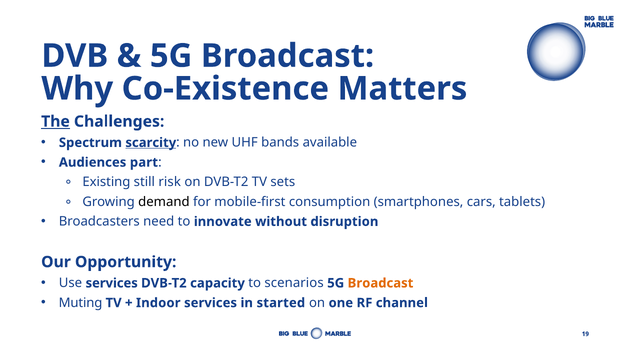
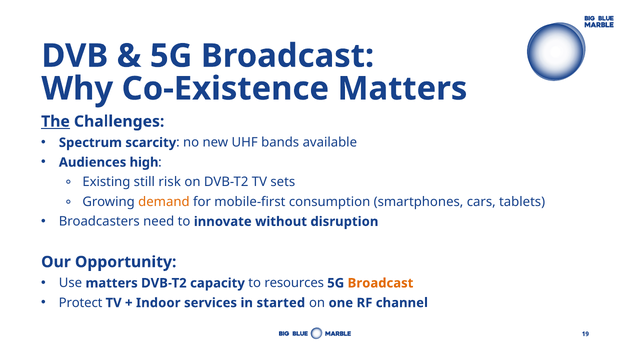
scarcity underline: present -> none
part: part -> high
demand colour: black -> orange
Use services: services -> matters
scenarios: scenarios -> resources
Muting: Muting -> Protect
